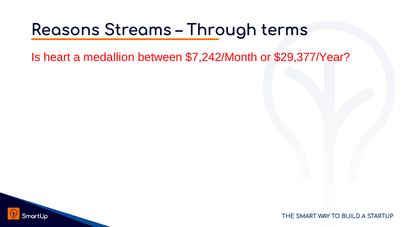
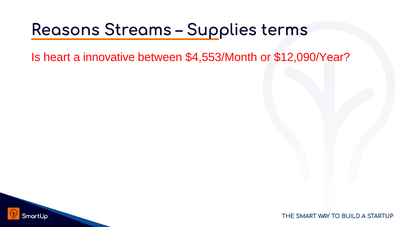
Through: Through -> Supplies
medallion: medallion -> innovative
$7,242/Month: $7,242/Month -> $4,553/Month
$29,377/Year: $29,377/Year -> $12,090/Year
